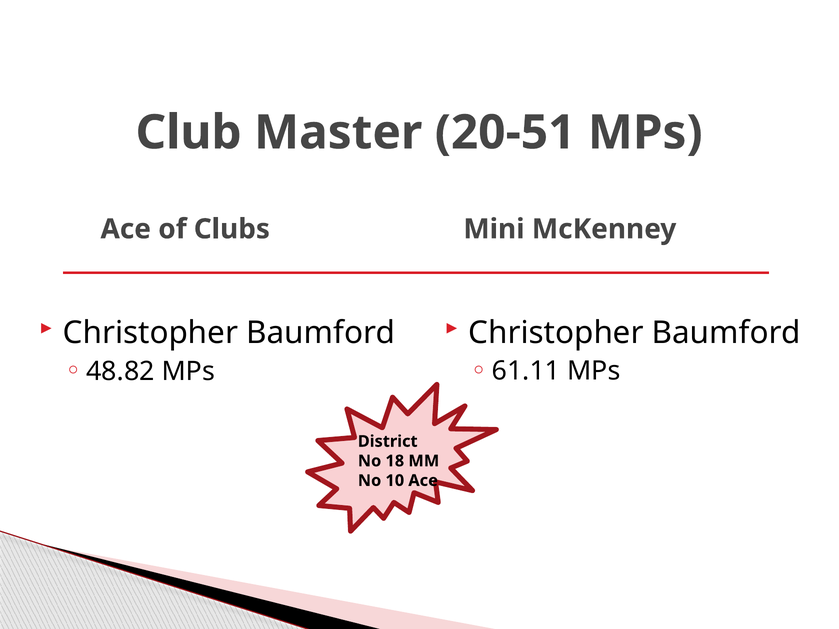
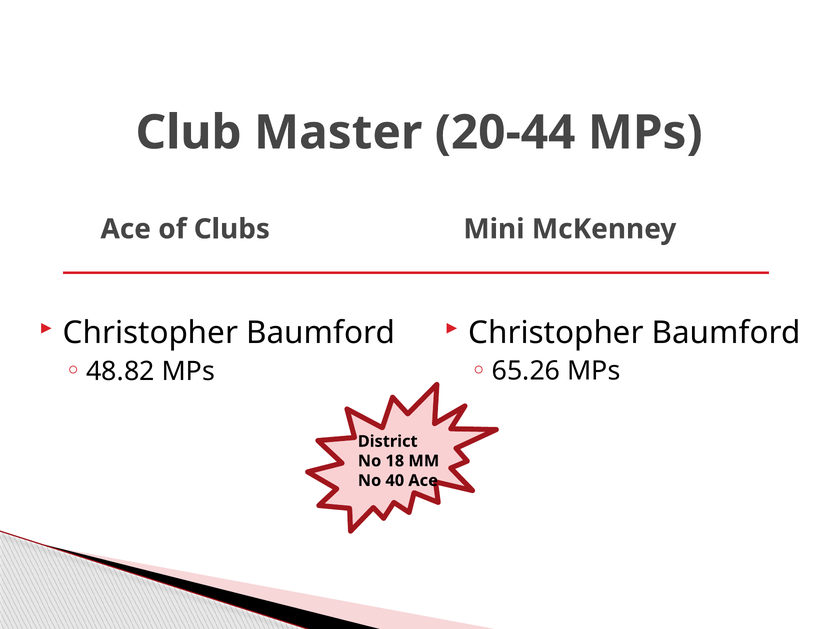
20-51: 20-51 -> 20-44
61.11: 61.11 -> 65.26
10: 10 -> 40
